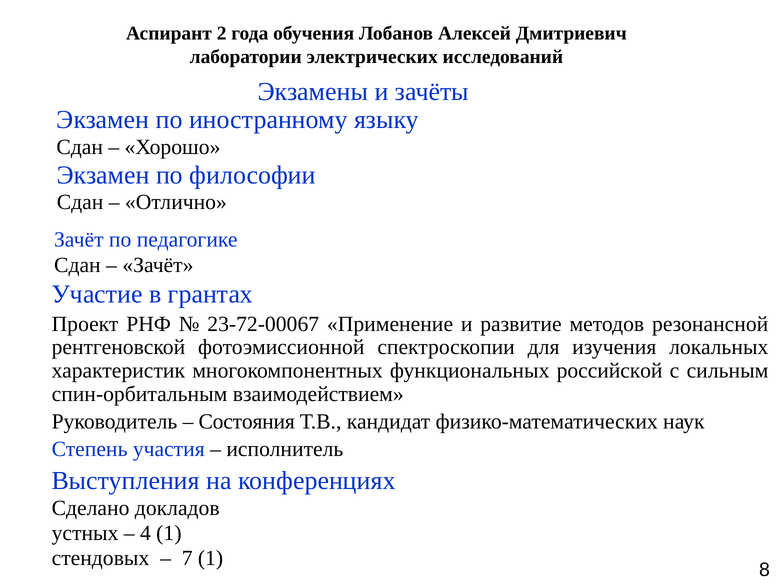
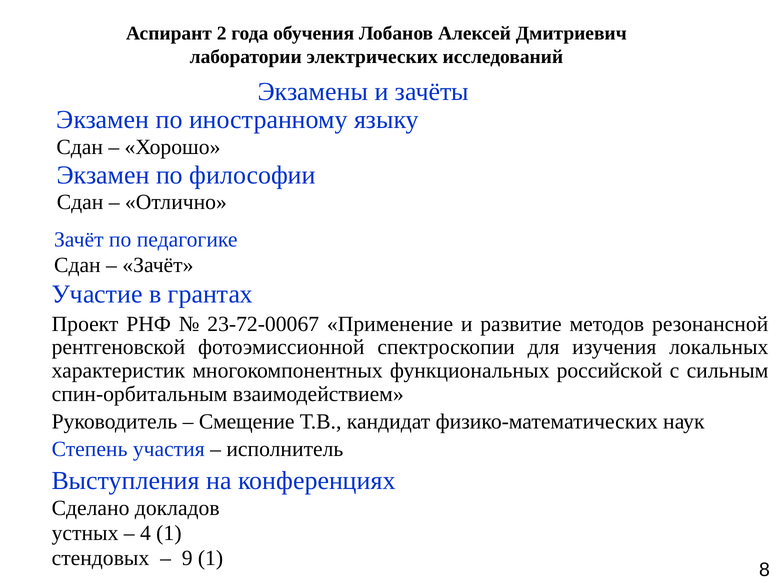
Состояния: Состояния -> Смещение
7: 7 -> 9
